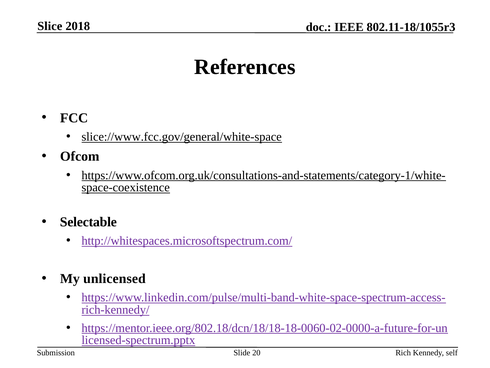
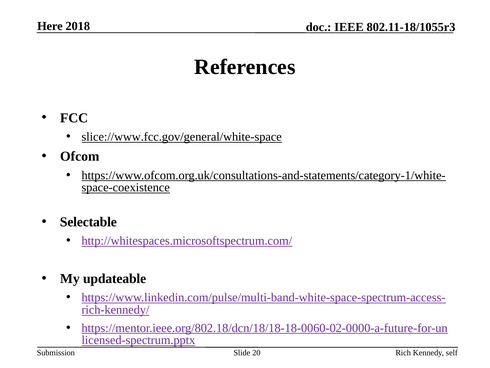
Slice: Slice -> Here
unlicensed: unlicensed -> updateable
